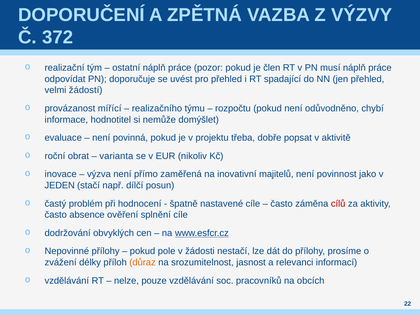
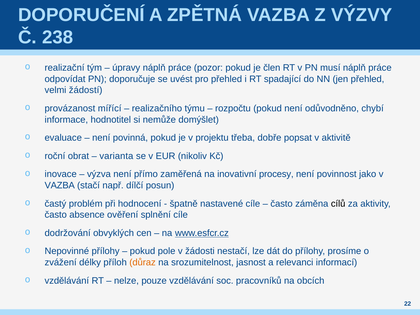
372: 372 -> 238
ostatní: ostatní -> úpravy
majitelů: majitelů -> procesy
JEDEN at (60, 185): JEDEN -> VAZBA
cílů colour: red -> black
